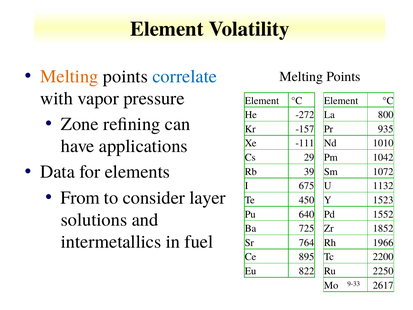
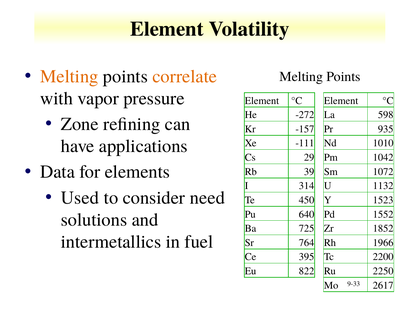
correlate colour: blue -> orange
800: 800 -> 598
675: 675 -> 314
From: From -> Used
layer: layer -> need
895: 895 -> 395
